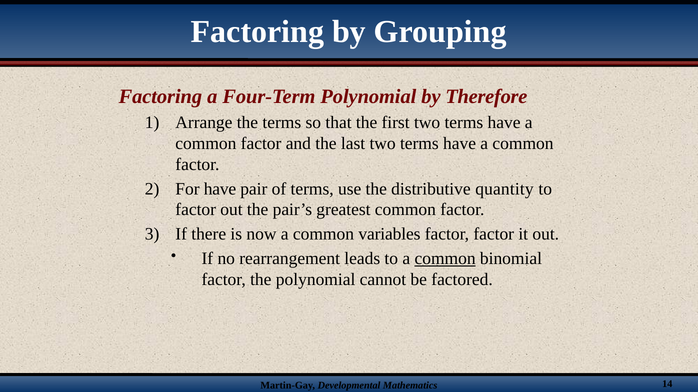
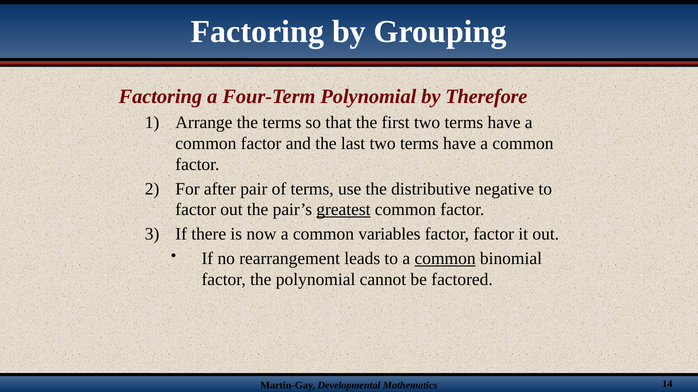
For have: have -> after
quantity: quantity -> negative
greatest underline: none -> present
